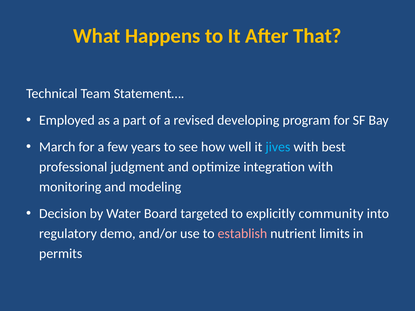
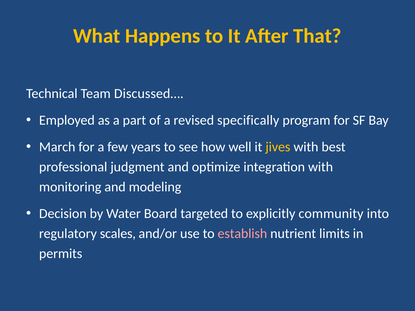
Statement…: Statement… -> Discussed…
developing: developing -> specifically
jives colour: light blue -> yellow
demo: demo -> scales
